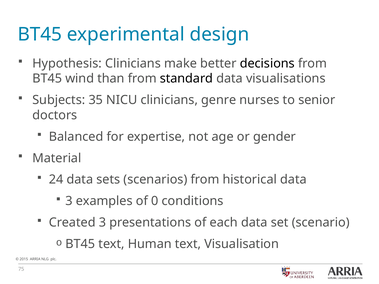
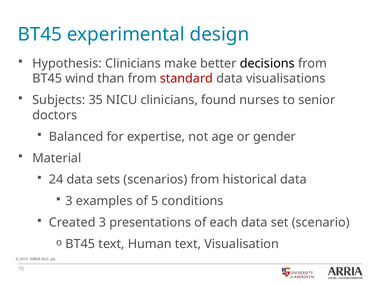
standard colour: black -> red
genre: genre -> found
0: 0 -> 5
